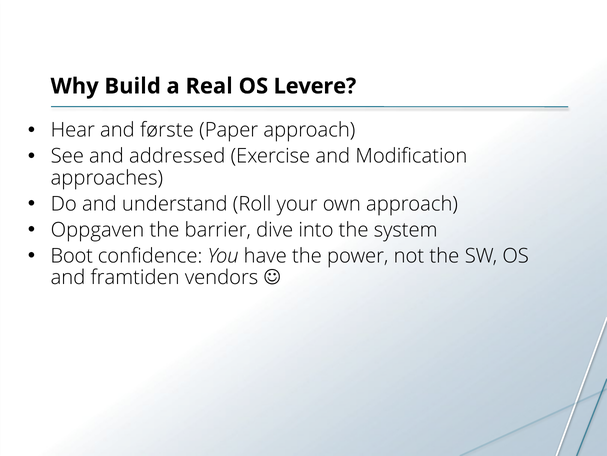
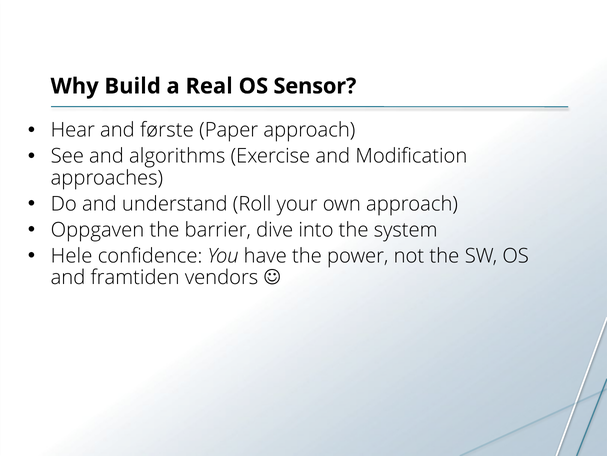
Levere: Levere -> Sensor
addressed: addressed -> algorithms
Boot: Boot -> Hele
